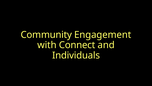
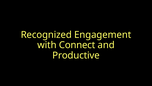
Community: Community -> Recognized
Individuals: Individuals -> Productive
